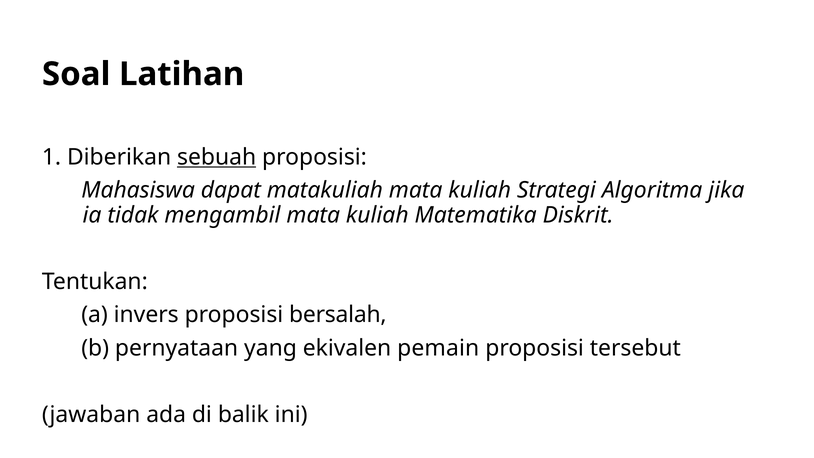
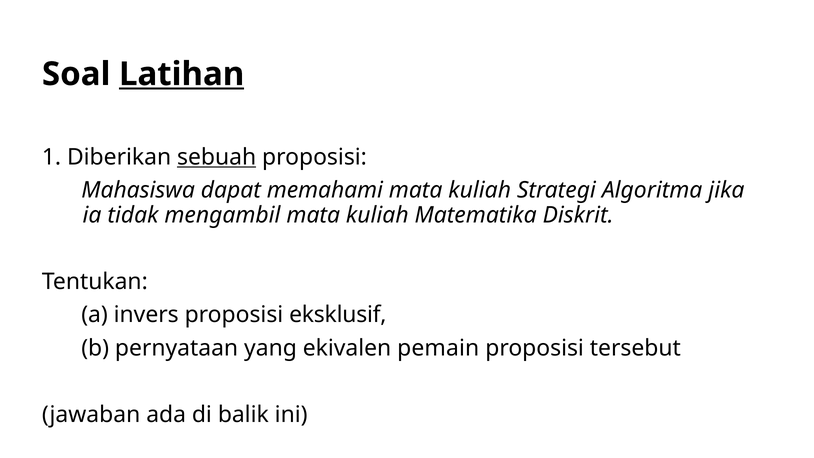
Latihan underline: none -> present
matakuliah: matakuliah -> memahami
bersalah: bersalah -> eksklusif
